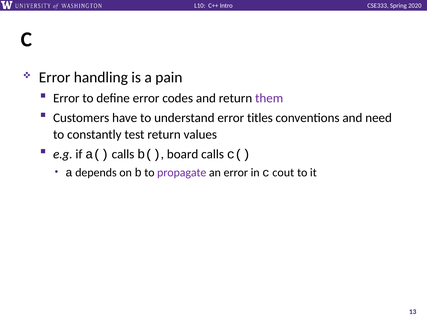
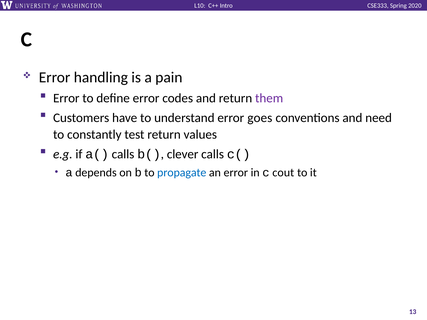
titles: titles -> goes
board: board -> clever
propagate colour: purple -> blue
